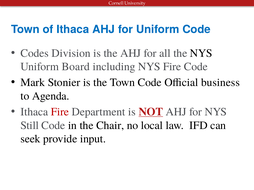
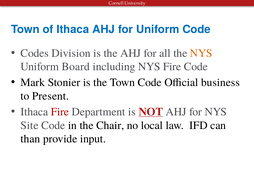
NYS at (201, 53) colour: black -> orange
Agenda: Agenda -> Present
Still: Still -> Site
seek: seek -> than
